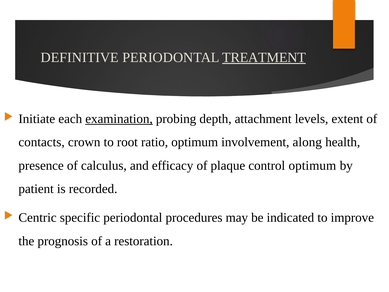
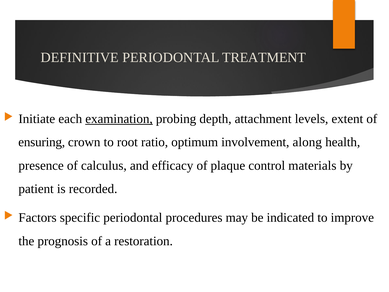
TREATMENT underline: present -> none
contacts: contacts -> ensuring
control optimum: optimum -> materials
Centric: Centric -> Factors
